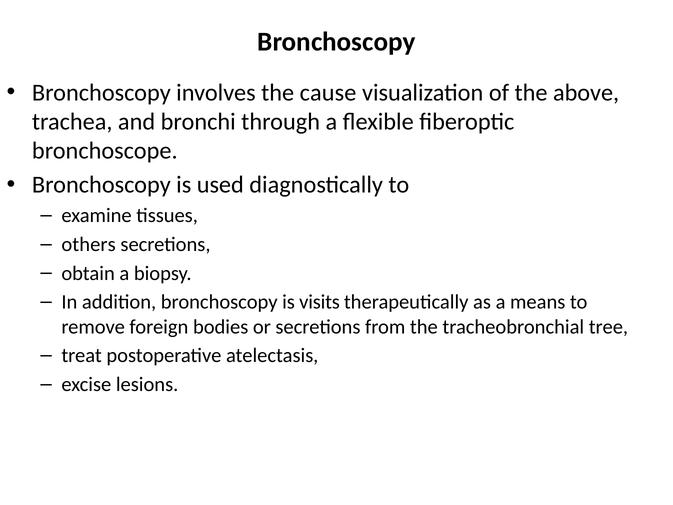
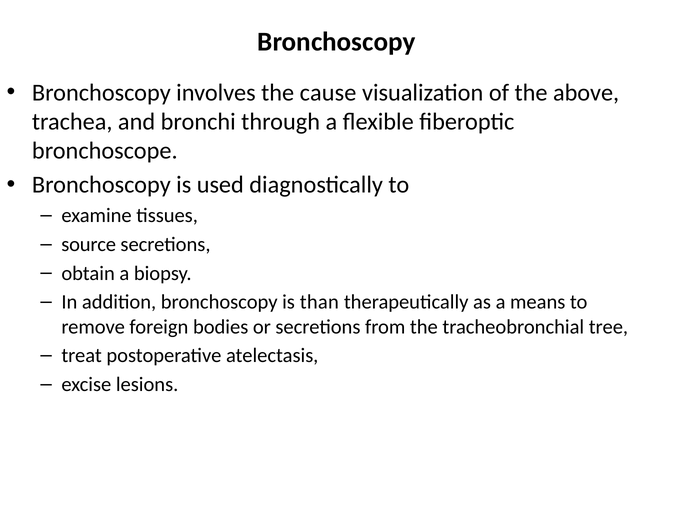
others: others -> source
visits: visits -> than
